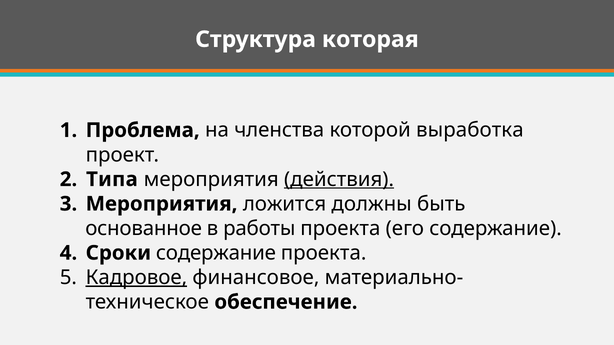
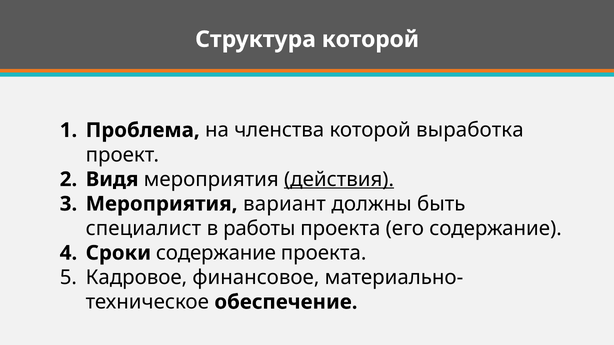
Структура которая: которая -> которой
Типа: Типа -> Видя
ложится: ложится -> вариант
основанное: основанное -> специалист
Кадровое underline: present -> none
